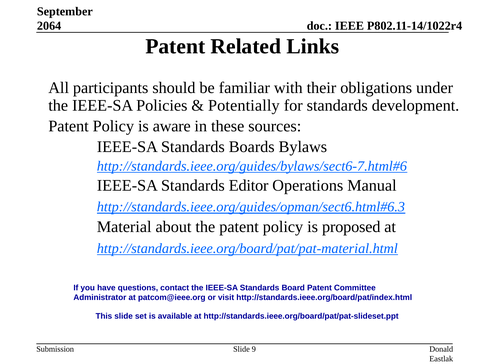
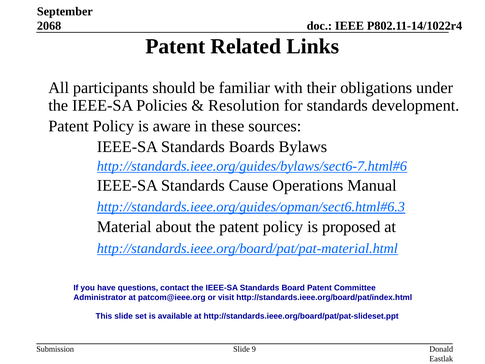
2064: 2064 -> 2068
Potentially: Potentially -> Resolution
Editor: Editor -> Cause
